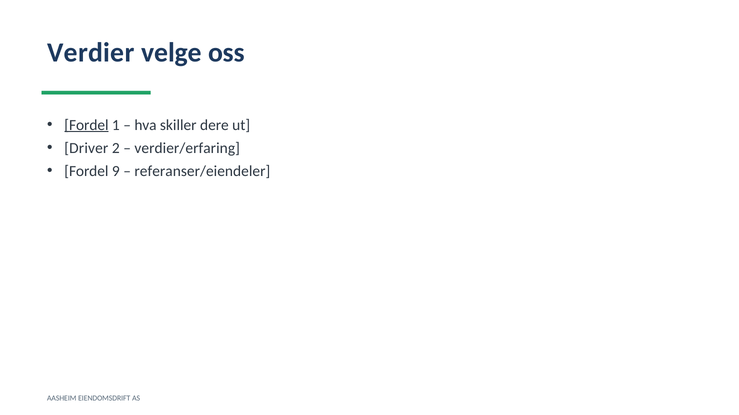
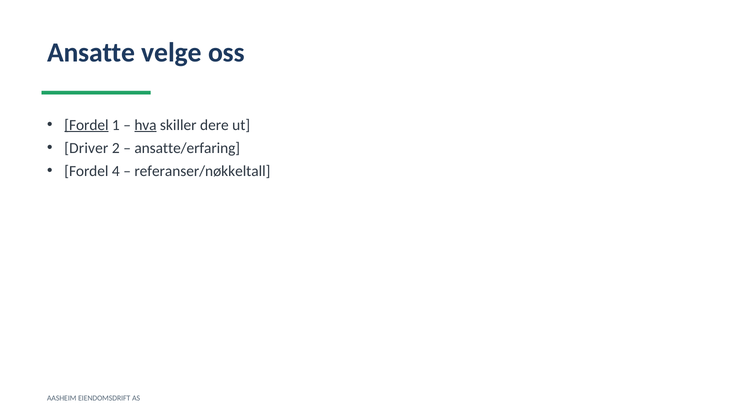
Verdier: Verdier -> Ansatte
hva underline: none -> present
verdier/erfaring: verdier/erfaring -> ansatte/erfaring
9: 9 -> 4
referanser/eiendeler: referanser/eiendeler -> referanser/nøkkeltall
